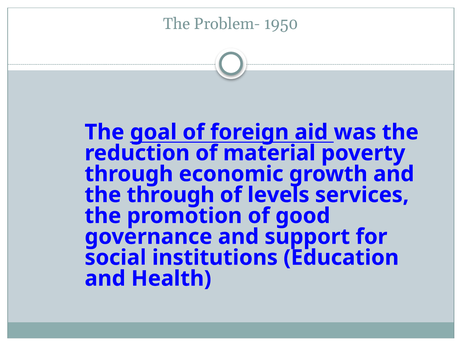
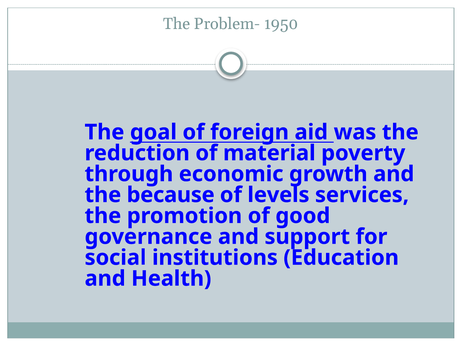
the through: through -> because
